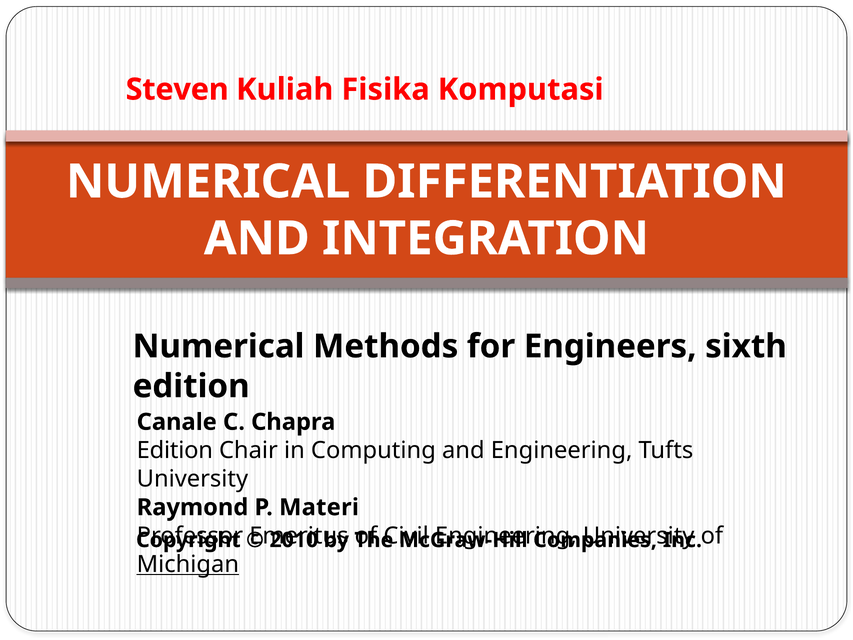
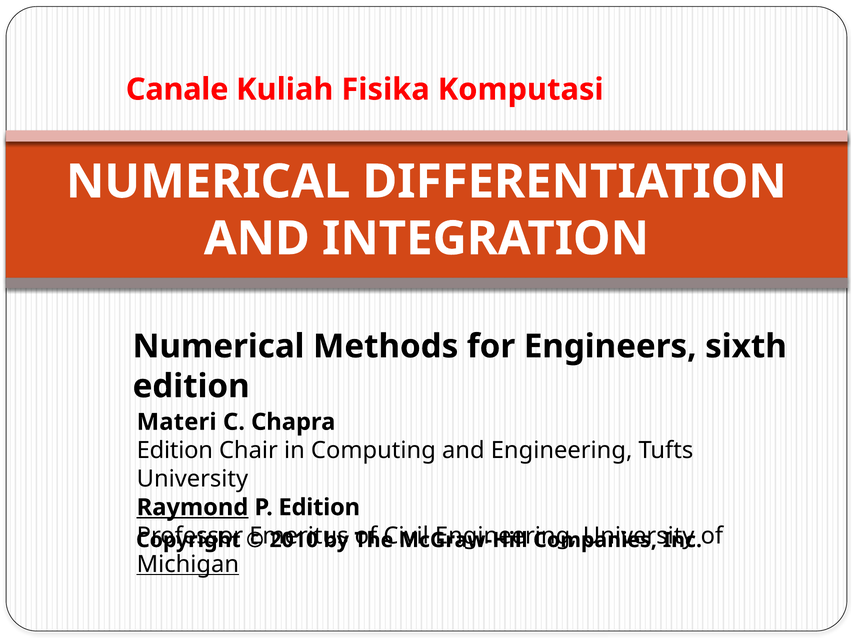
Steven: Steven -> Canale
Canale: Canale -> Materi
Raymond underline: none -> present
P Materi: Materi -> Edition
